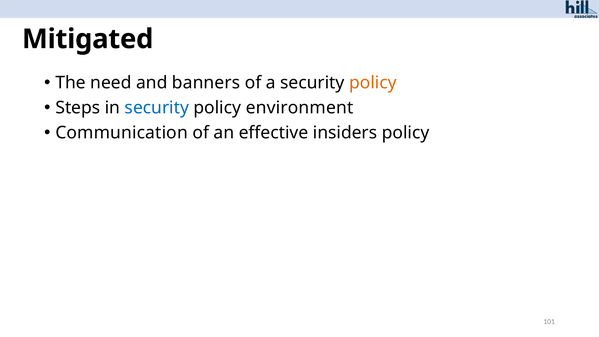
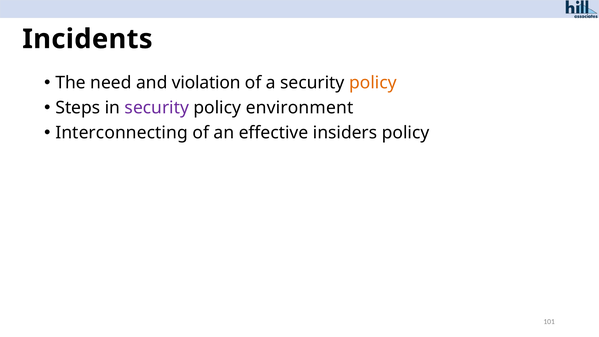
Mitigated: Mitigated -> Incidents
banners: banners -> violation
security at (157, 108) colour: blue -> purple
Communication: Communication -> Interconnecting
